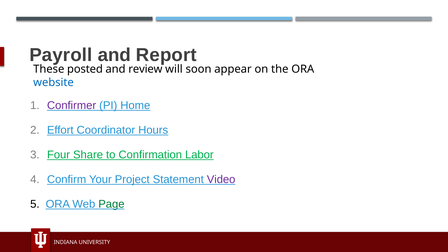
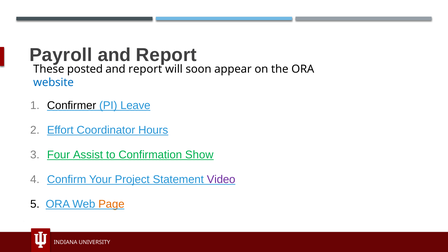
review at (145, 69): review -> report
Confirmer colour: purple -> black
Home: Home -> Leave
Share: Share -> Assist
Labor: Labor -> Show
Page colour: green -> orange
